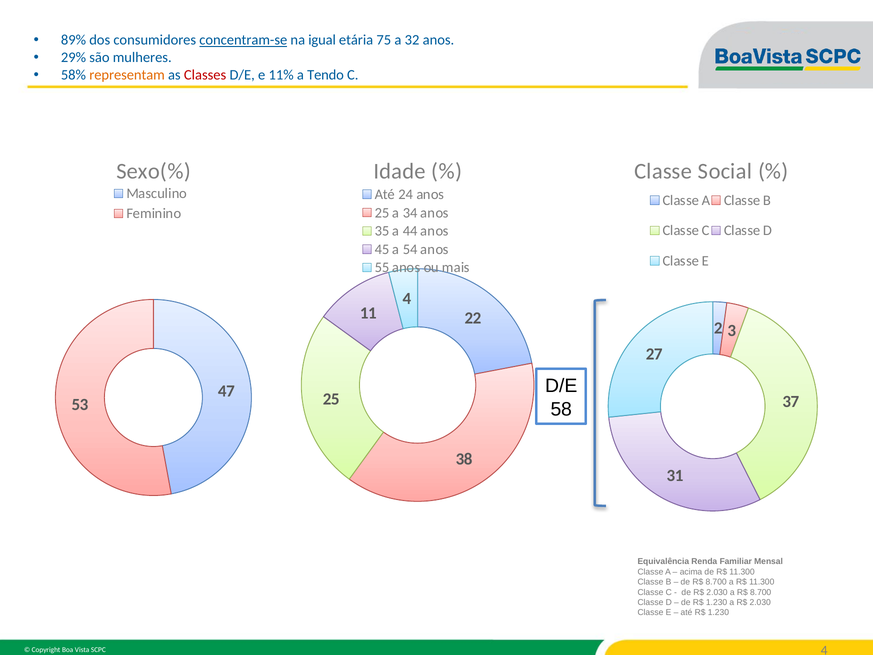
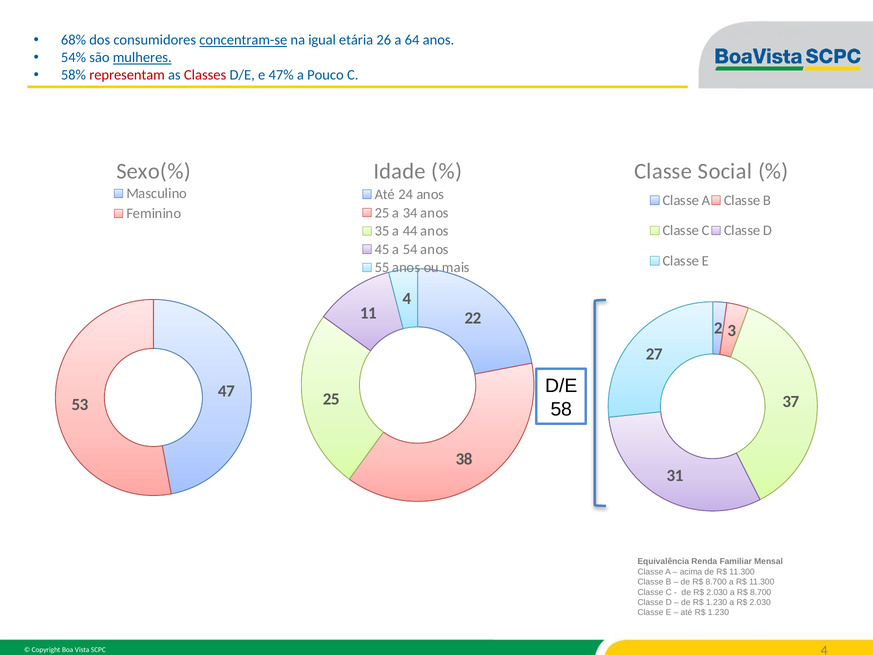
89%: 89% -> 68%
75: 75 -> 26
32: 32 -> 64
29%: 29% -> 54%
mulheres underline: none -> present
representam colour: orange -> red
11%: 11% -> 47%
Tendo: Tendo -> Pouco
